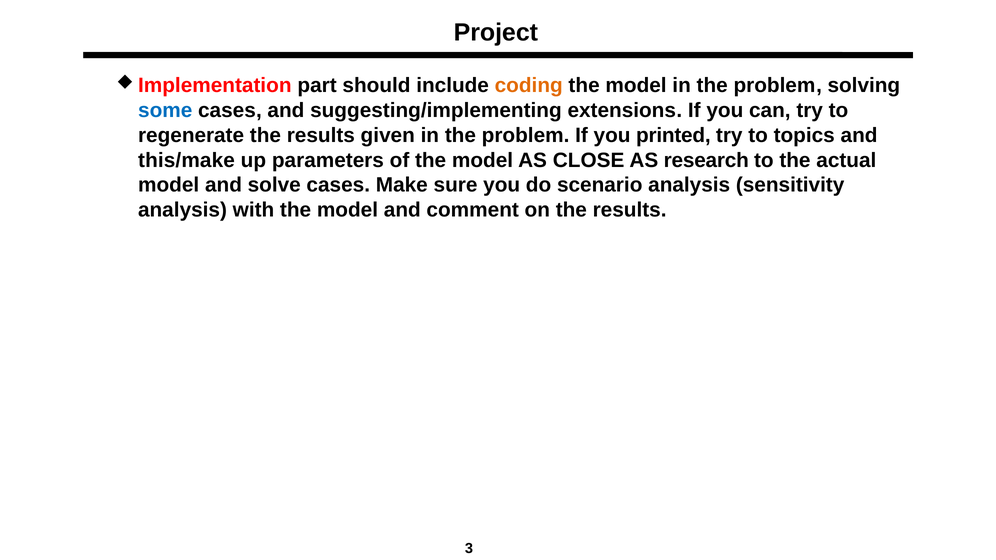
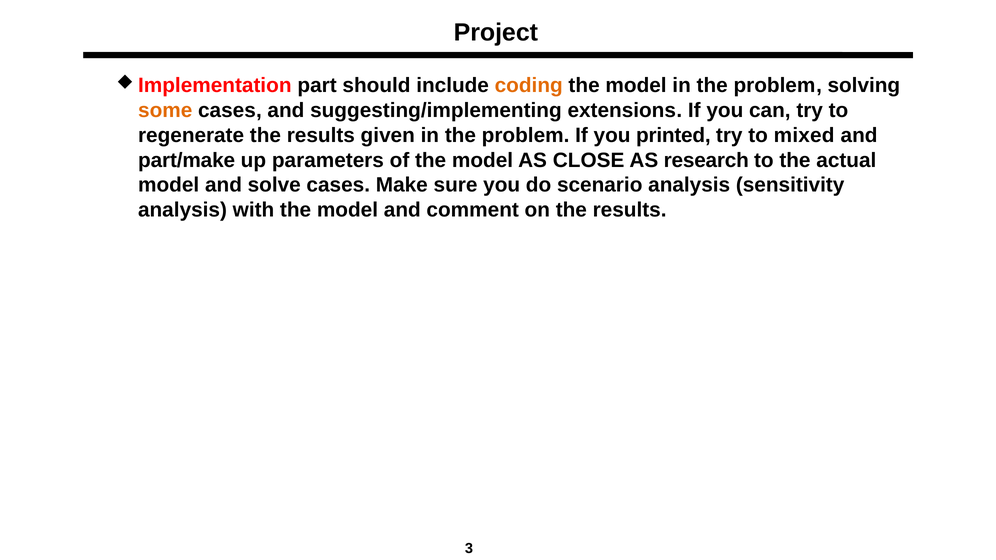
some colour: blue -> orange
topics: topics -> mixed
this/make: this/make -> part/make
